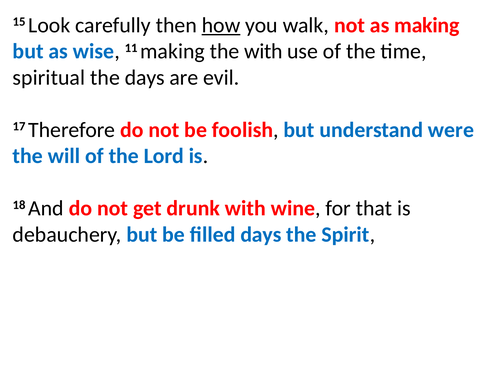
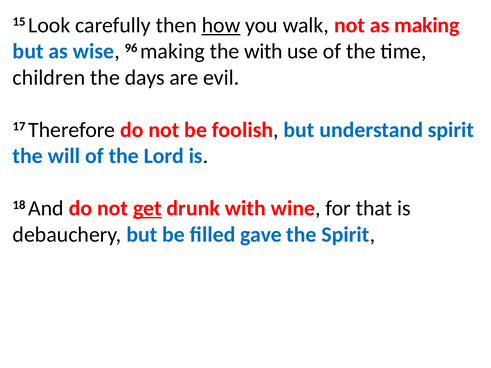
11: 11 -> 96
spiritual: spiritual -> children
understand were: were -> spirit
get underline: none -> present
filled days: days -> gave
